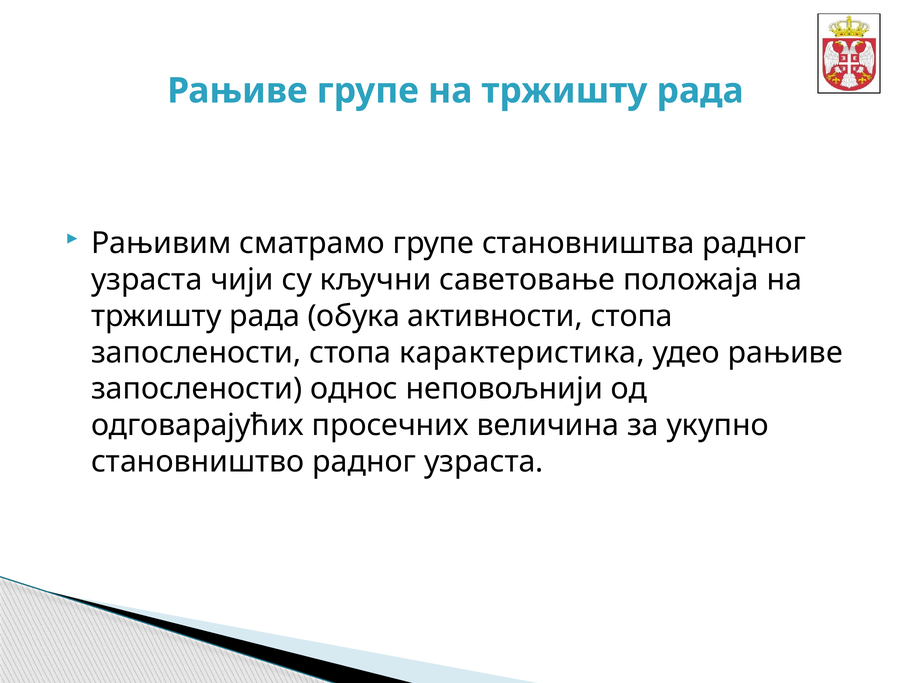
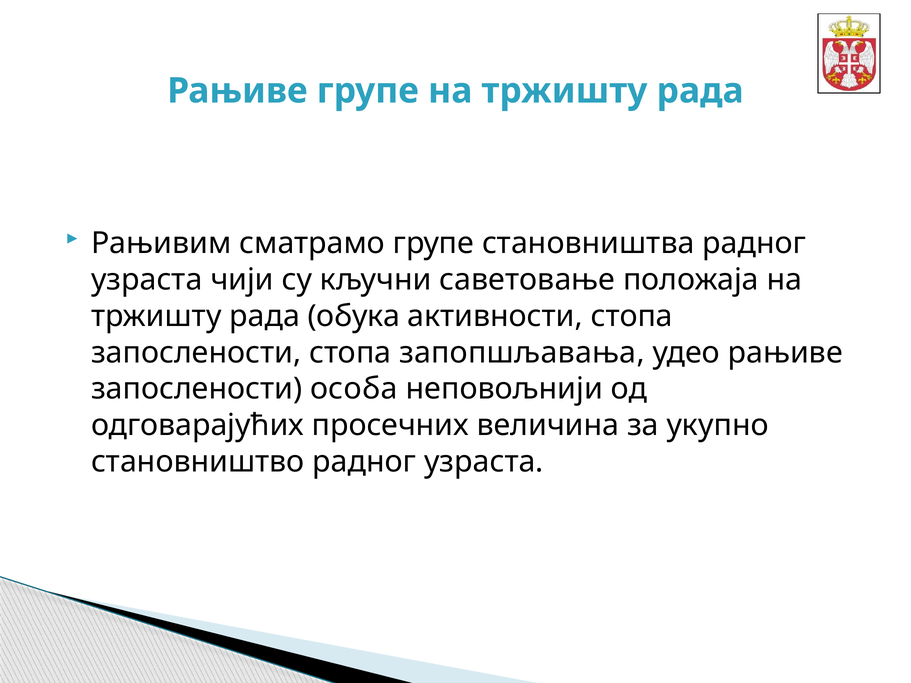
карактеристика: карактеристика -> запопшљавања
однос: однос -> особа
